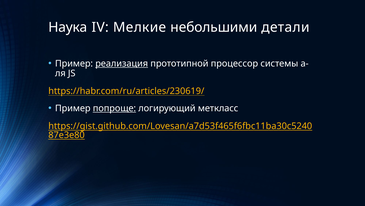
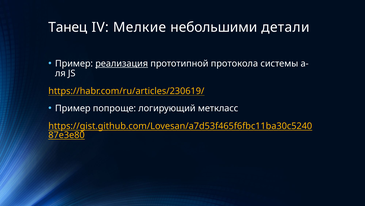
Наука: Наука -> Танец
процессор: процессор -> протокола
попроще underline: present -> none
